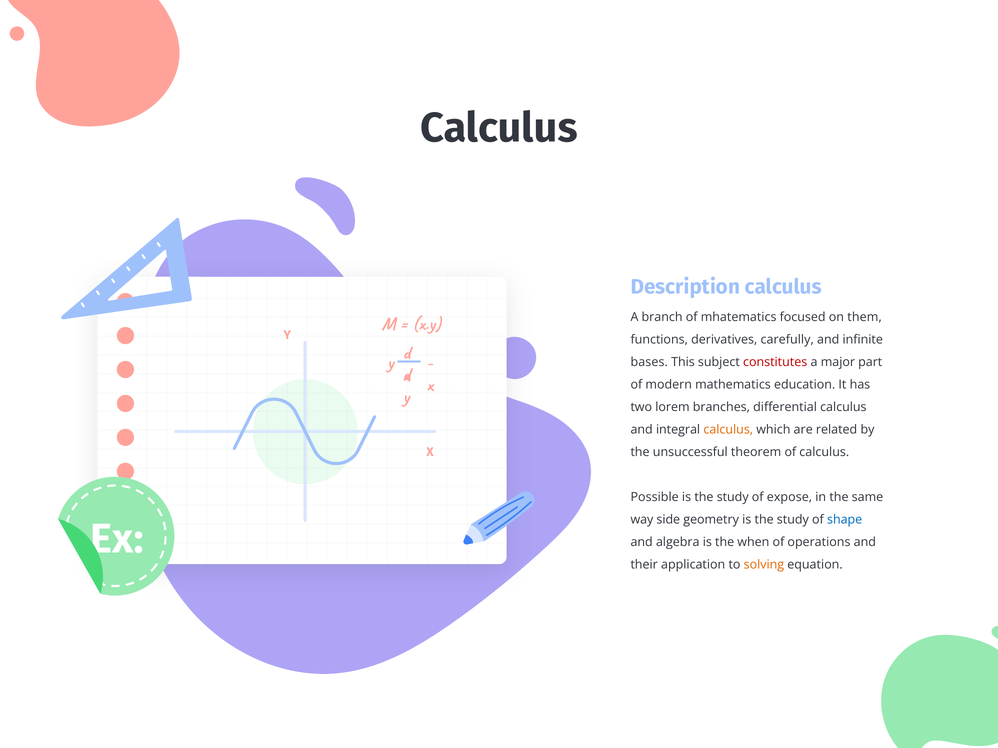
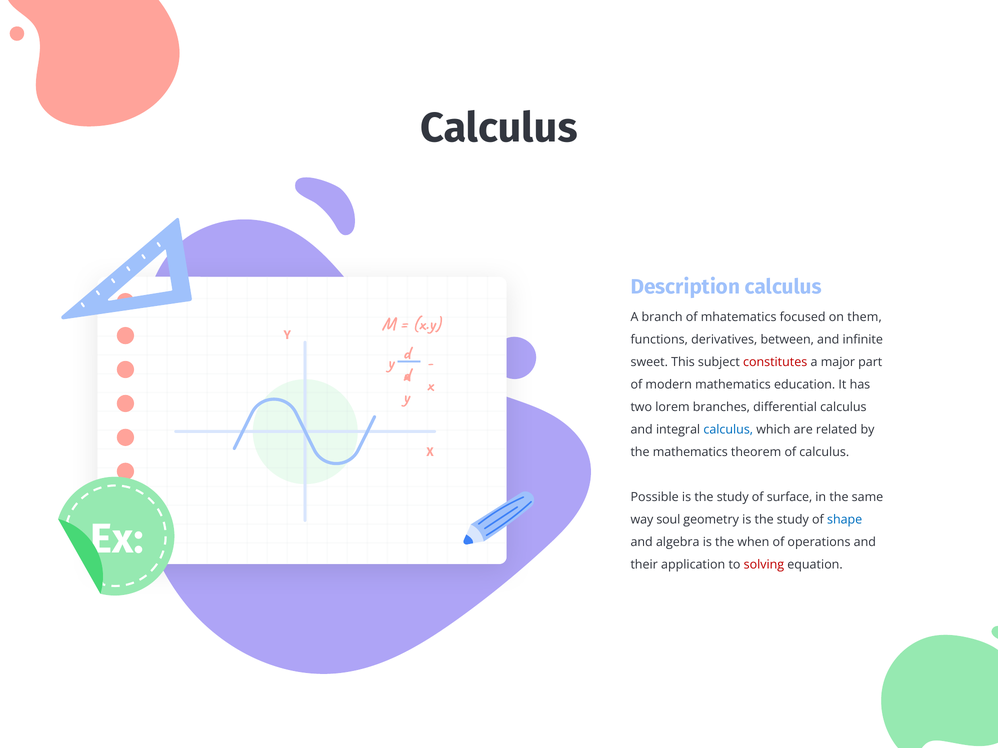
carefully: carefully -> between
bases: bases -> sweet
calculus at (728, 430) colour: orange -> blue
the unsuccessful: unsuccessful -> mathematics
expose: expose -> surface
side: side -> soul
solving colour: orange -> red
